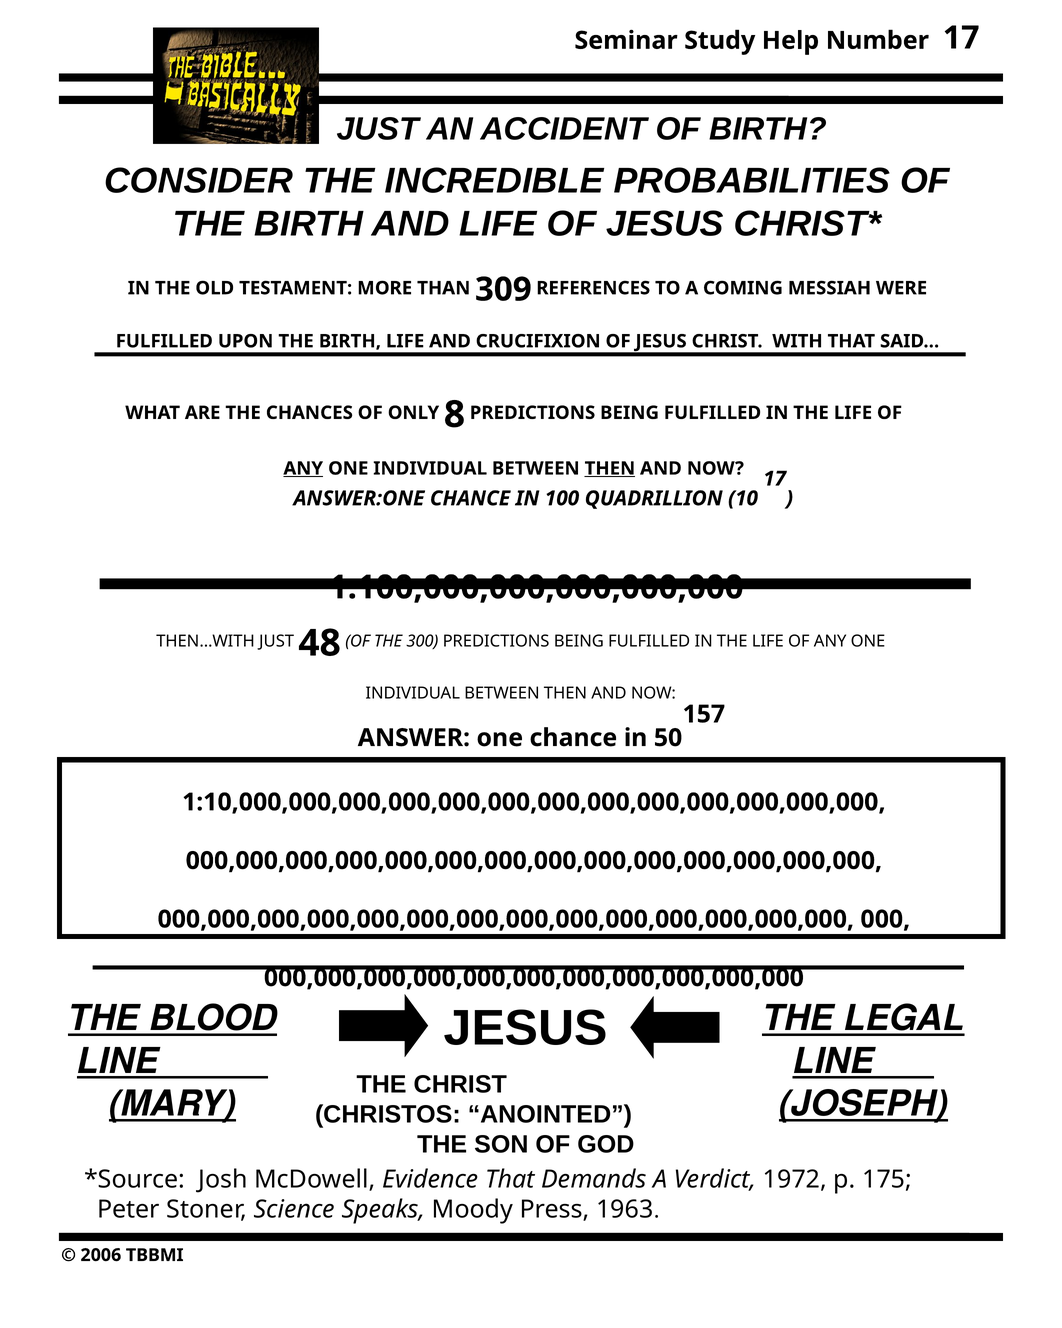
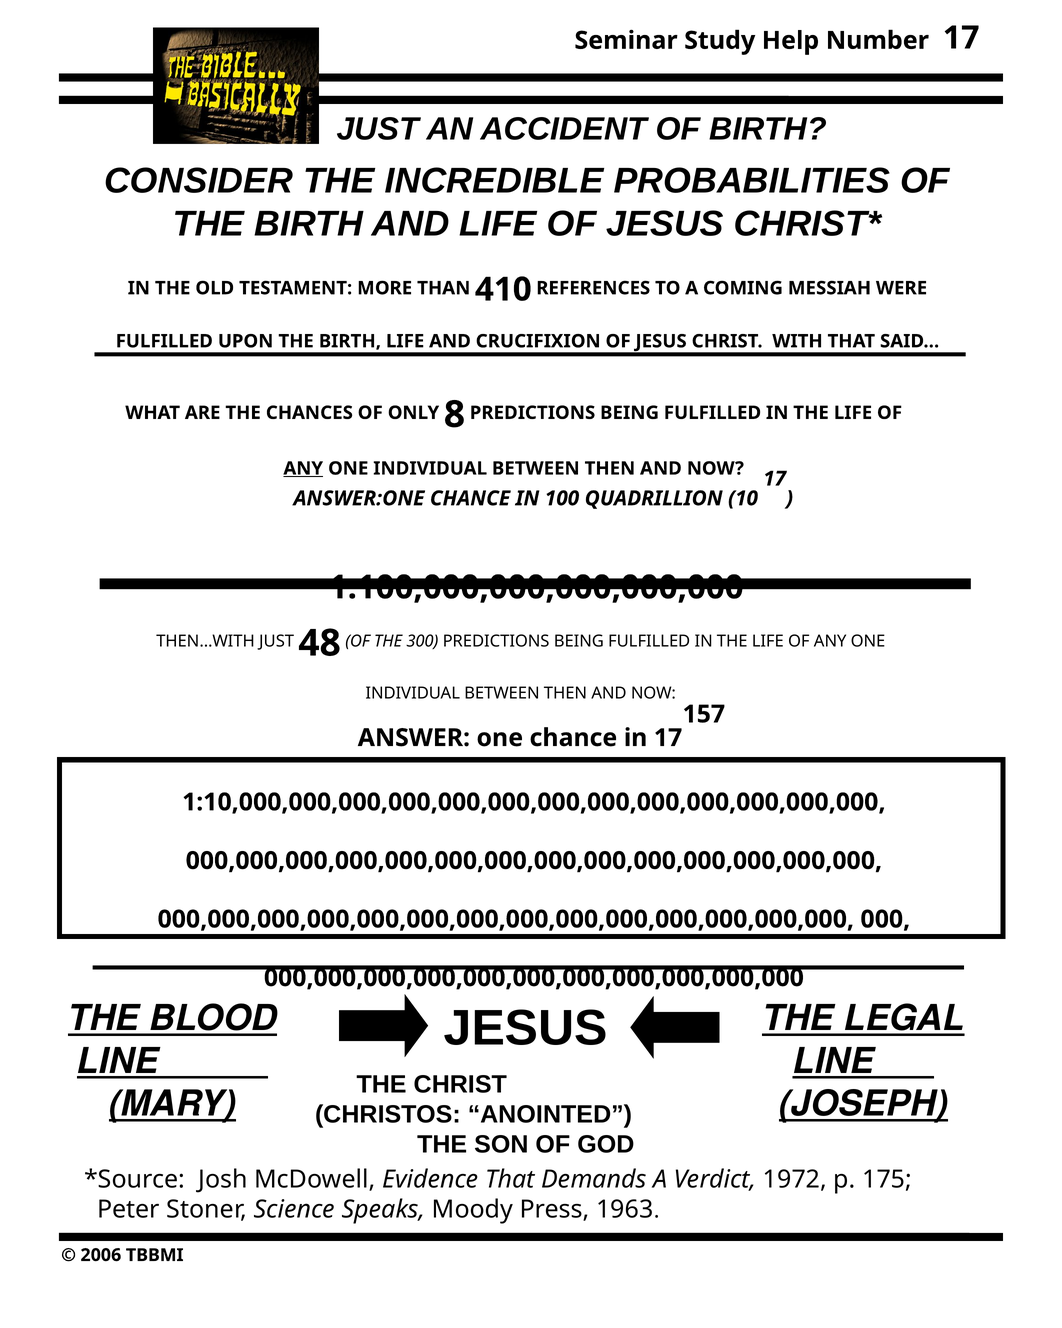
309: 309 -> 410
THEN at (610, 469) underline: present -> none
in 50: 50 -> 17
